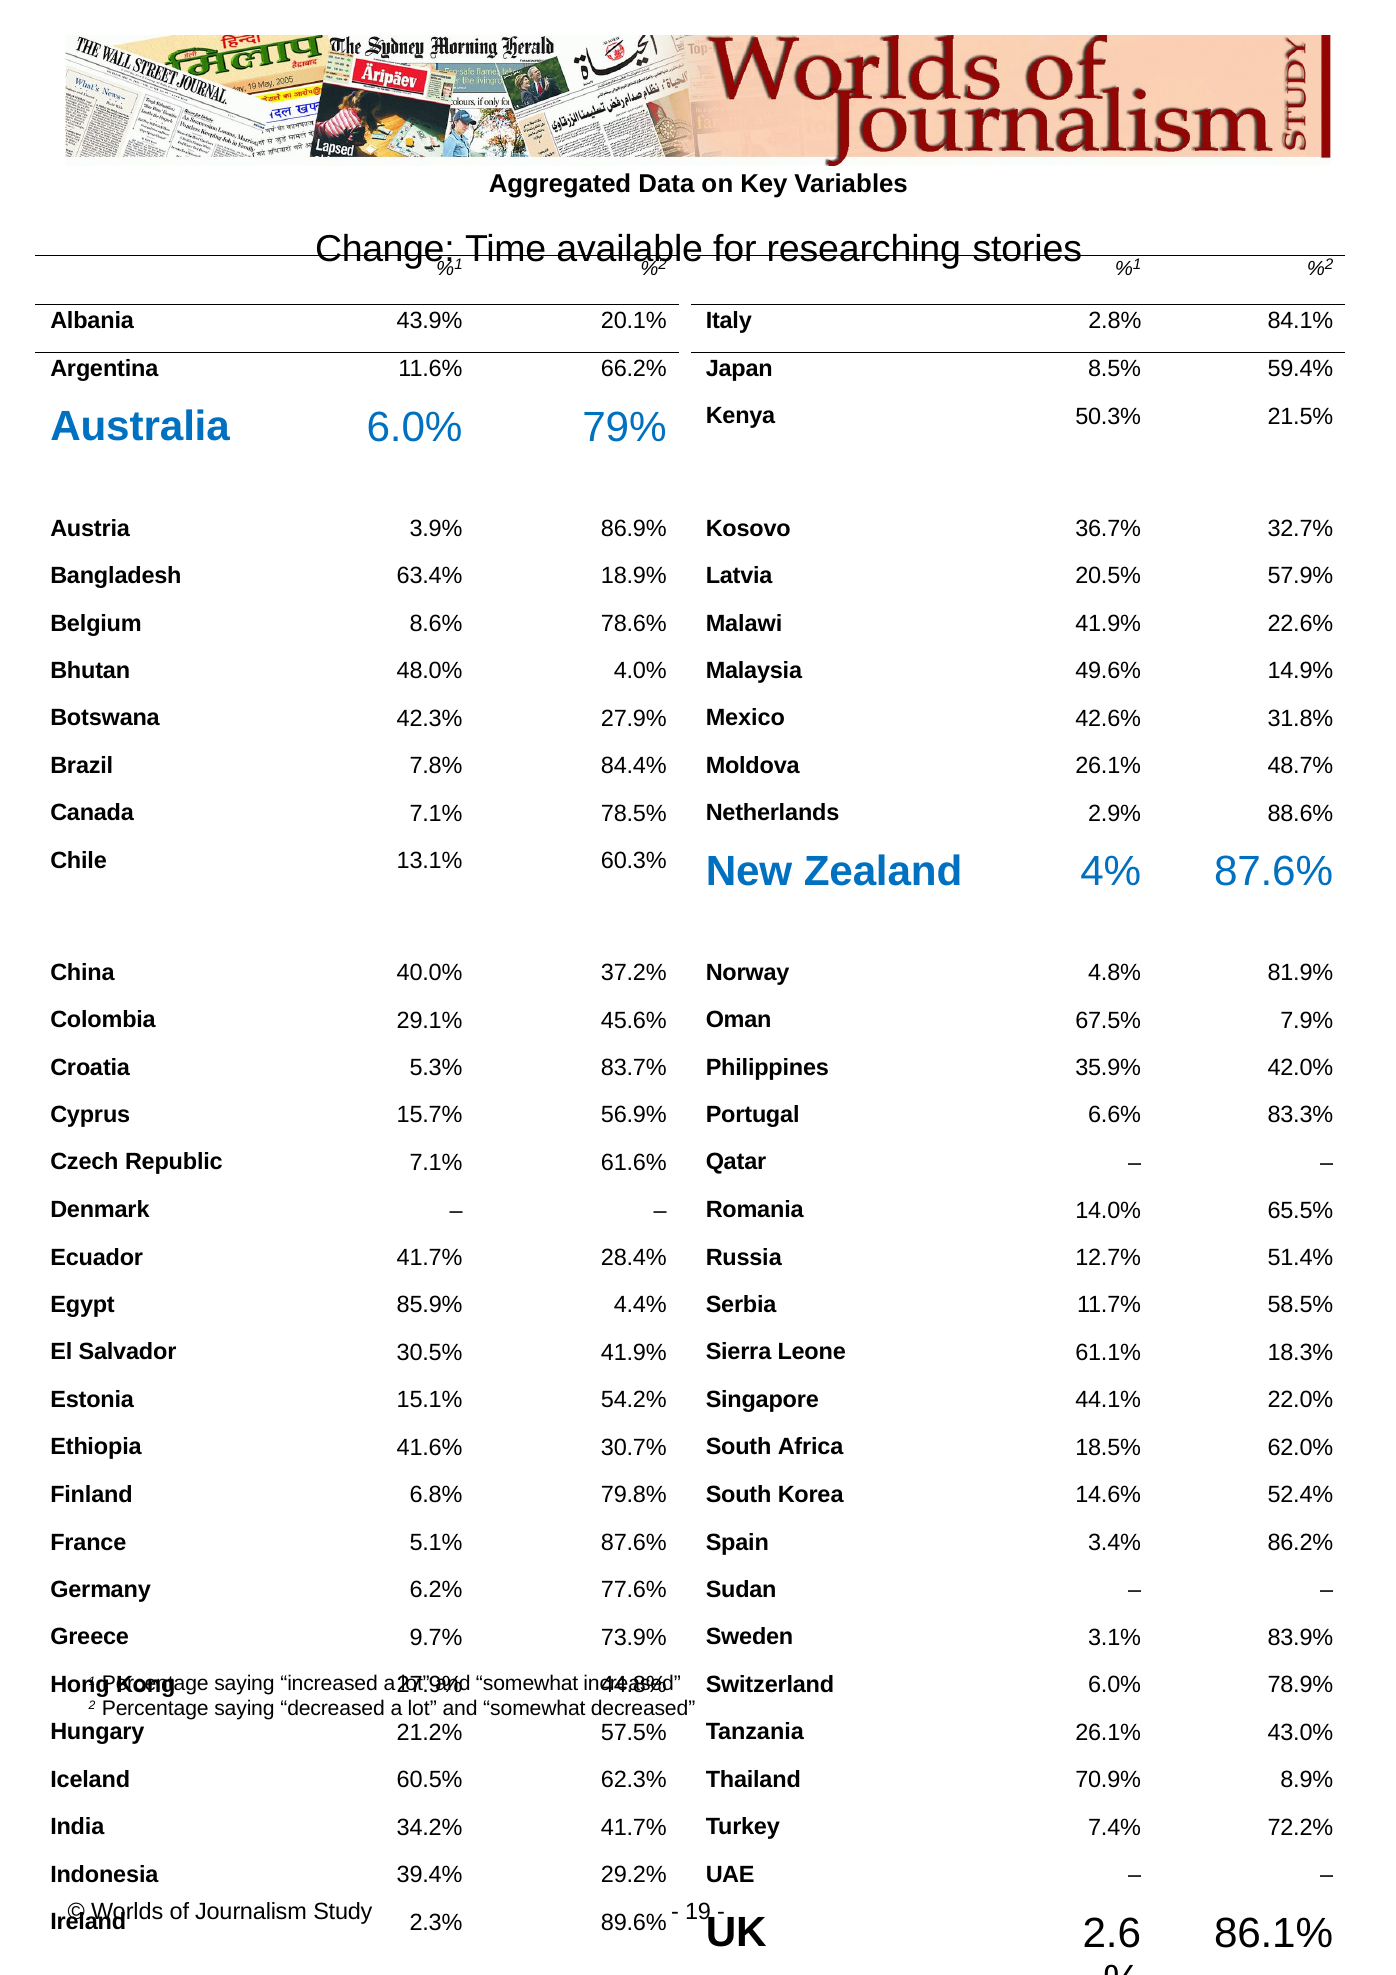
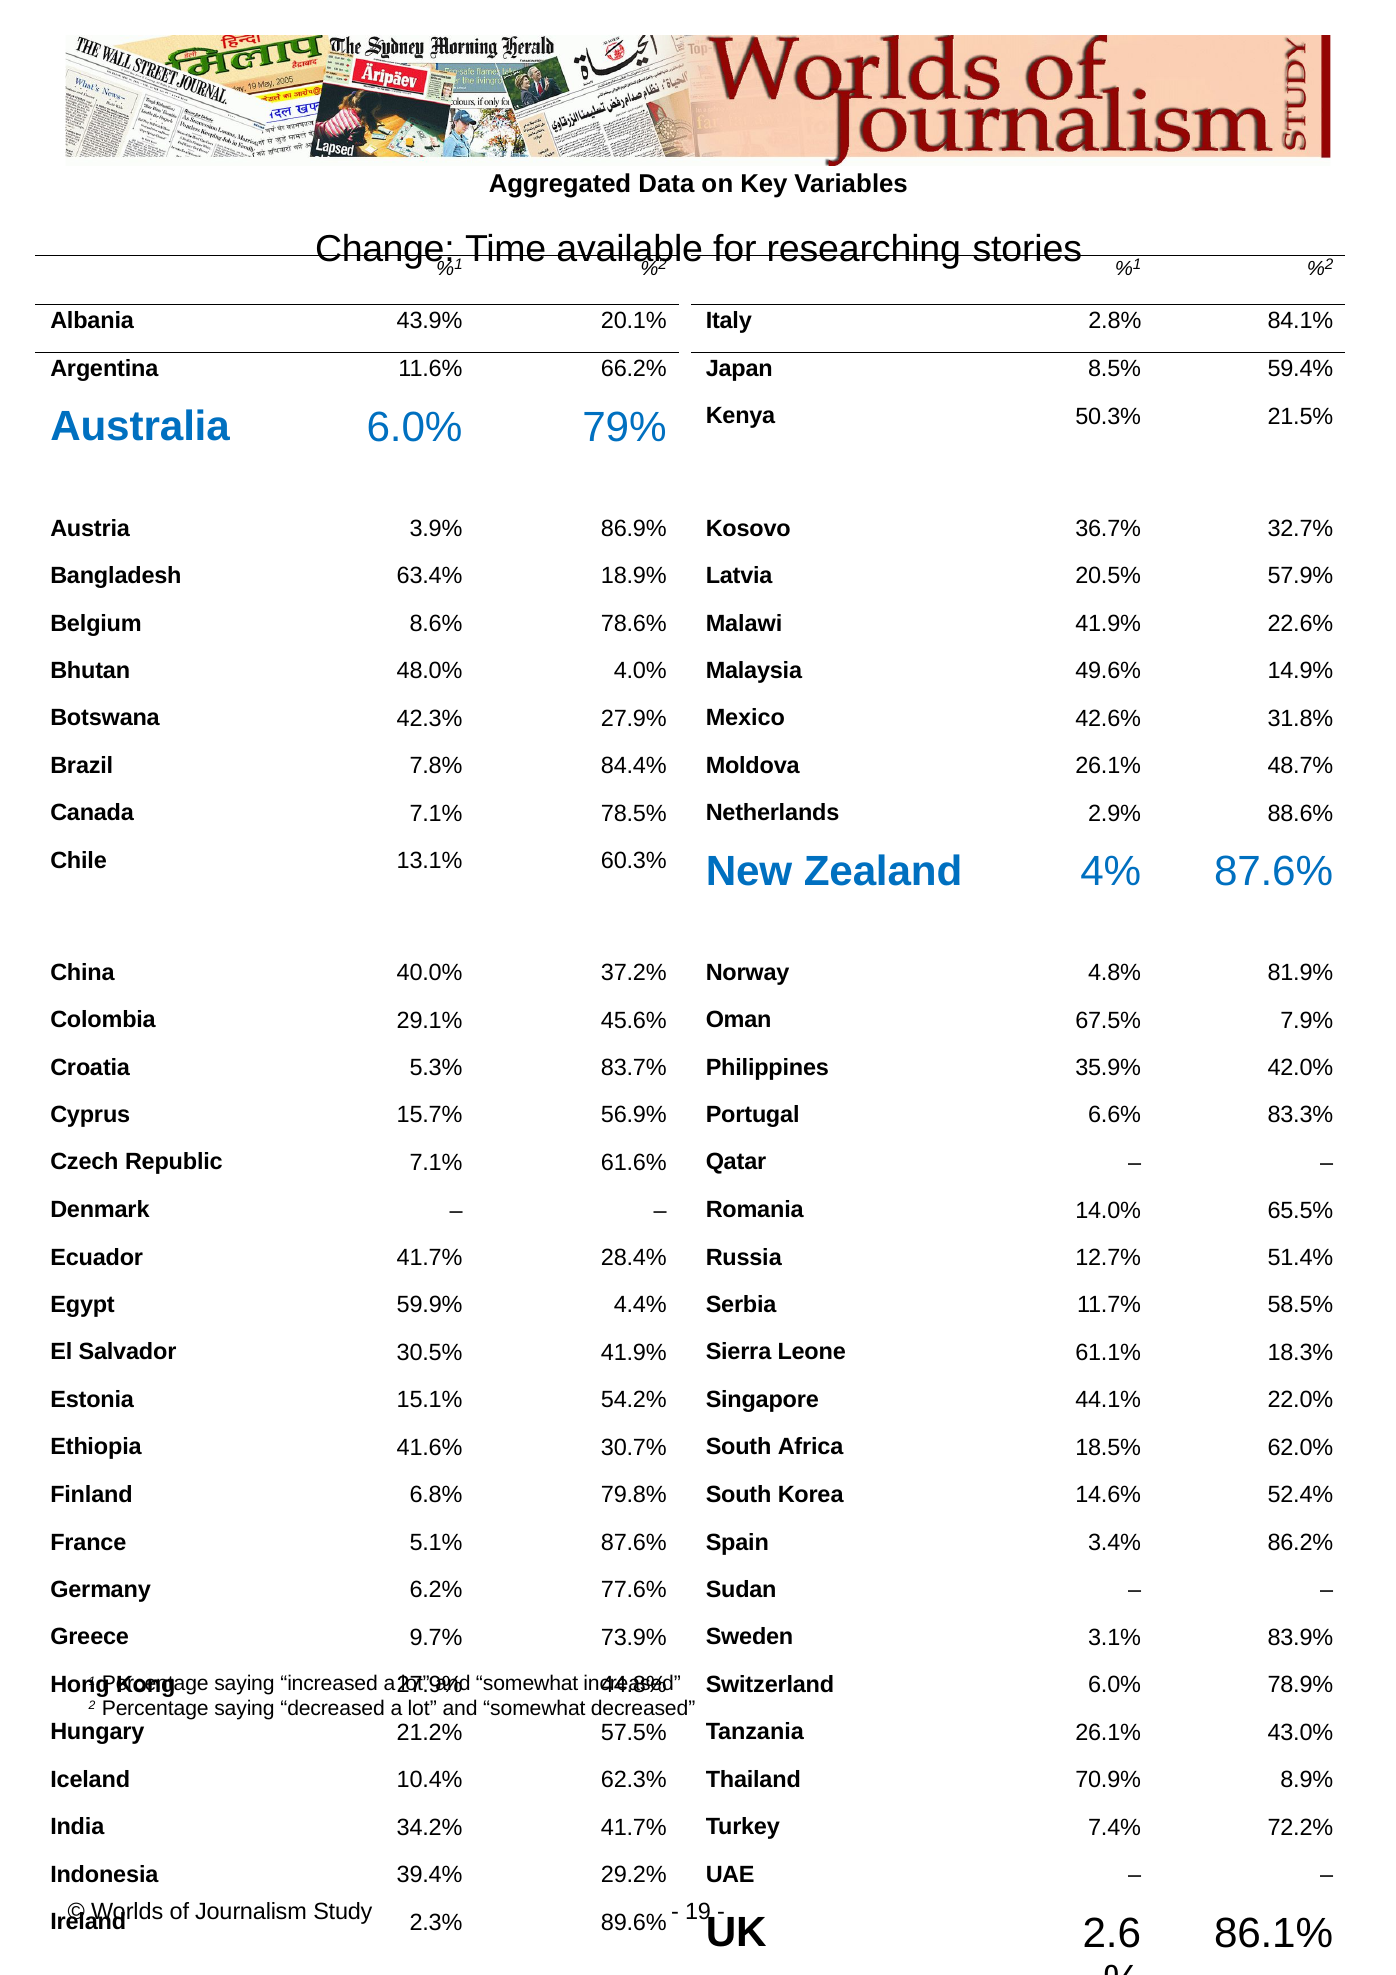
85.9%: 85.9% -> 59.9%
60.5%: 60.5% -> 10.4%
